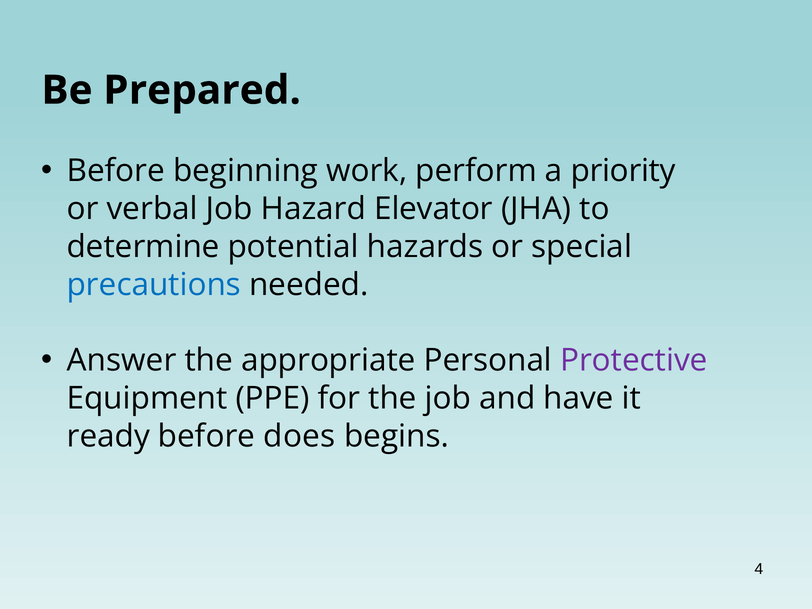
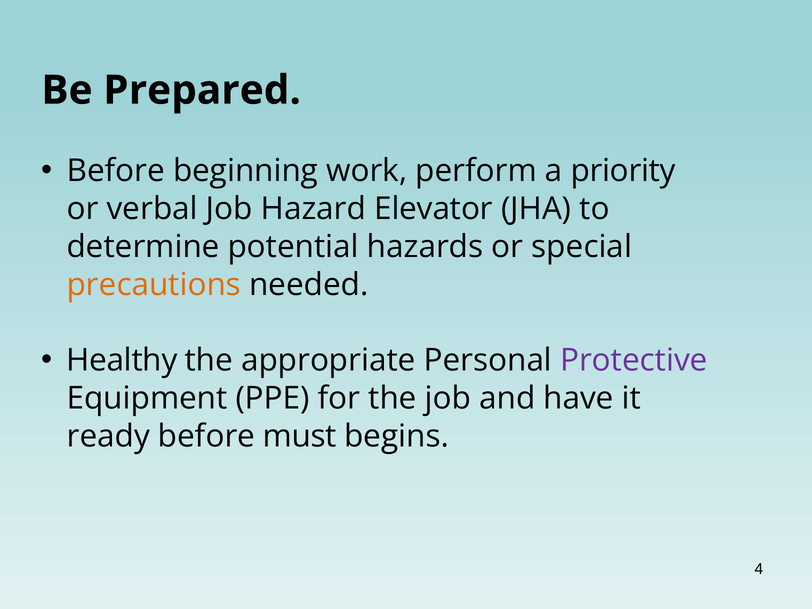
precautions colour: blue -> orange
Answer: Answer -> Healthy
does: does -> must
